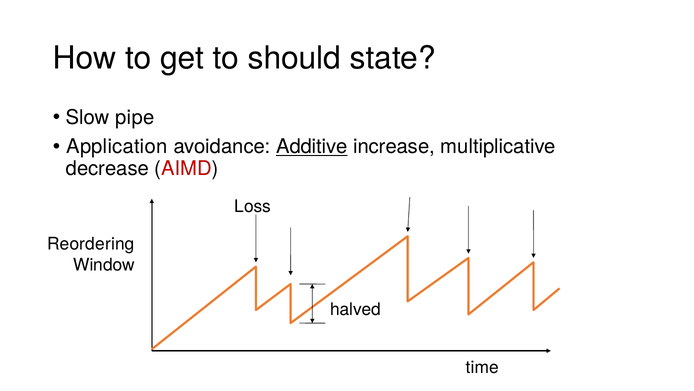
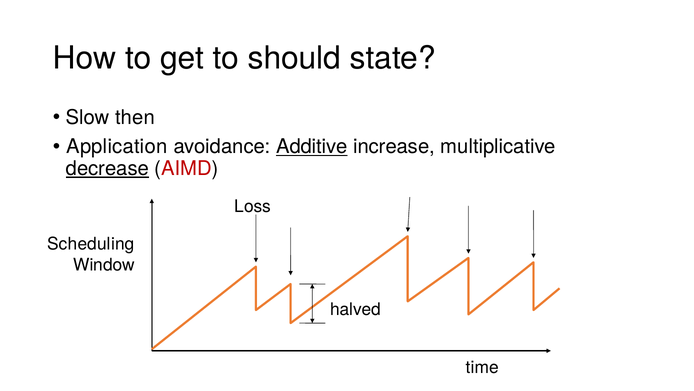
pipe: pipe -> then
decrease underline: none -> present
Reordering: Reordering -> Scheduling
